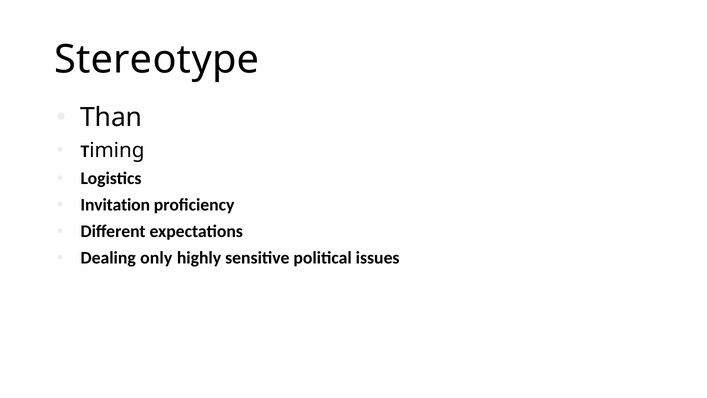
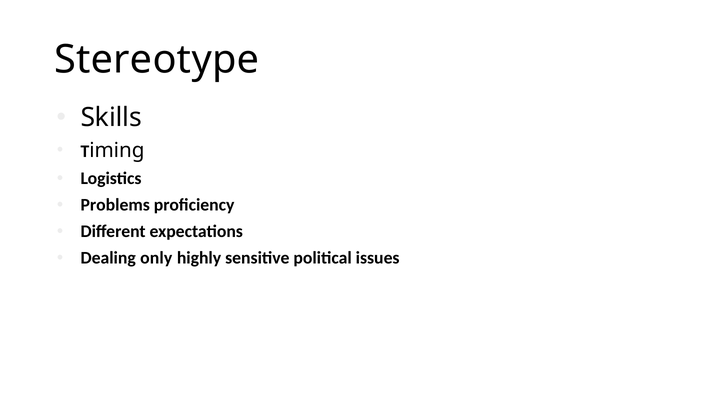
Than: Than -> Skills
Invitation: Invitation -> Problems
